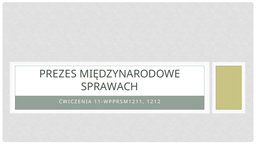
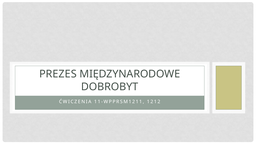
SPRAWACH: SPRAWACH -> DOBROBYT
